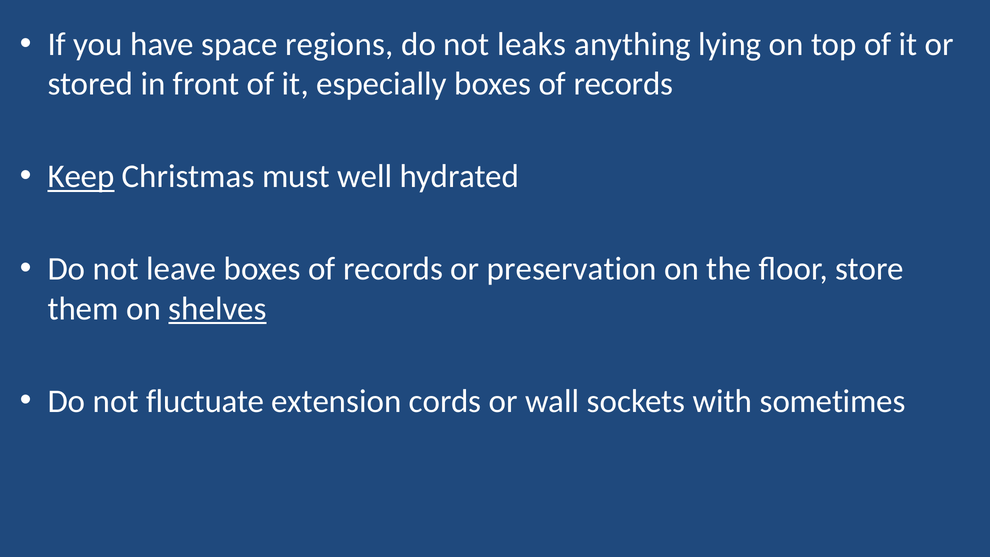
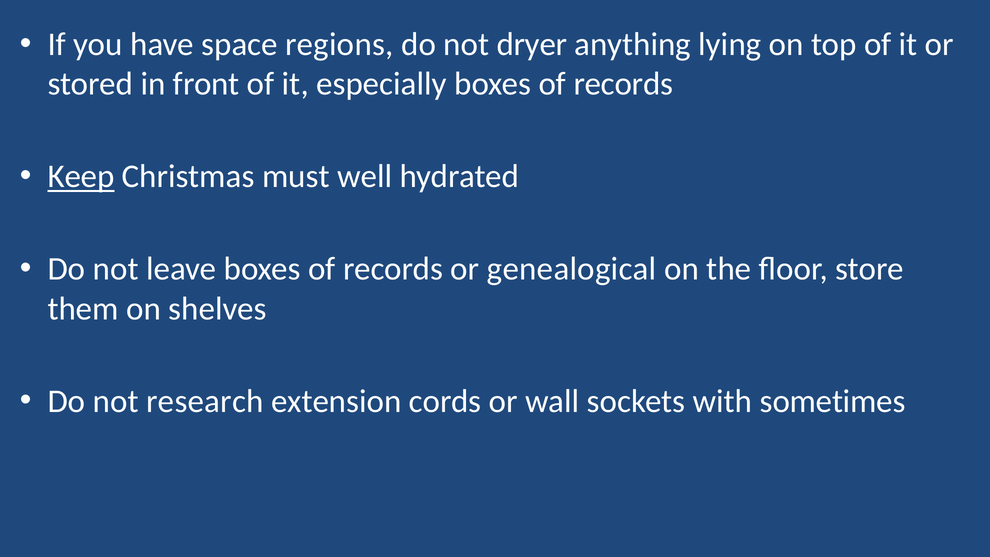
leaks: leaks -> dryer
preservation: preservation -> genealogical
shelves underline: present -> none
fluctuate: fluctuate -> research
